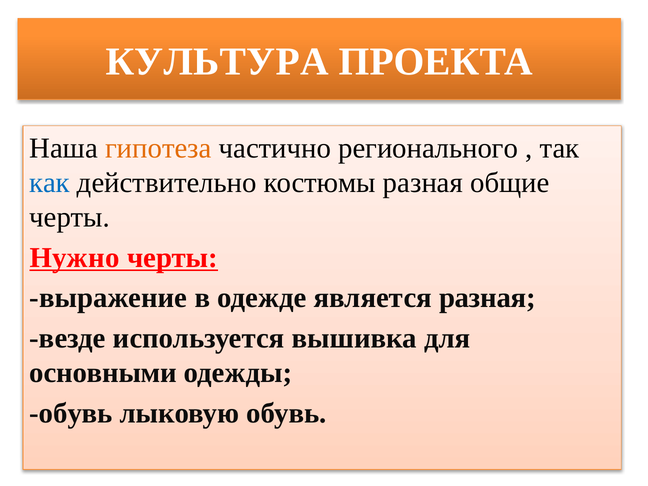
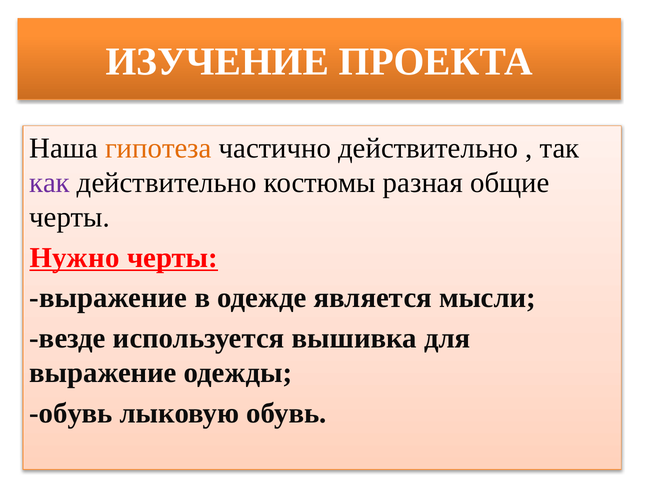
КУЛЬТУРА: КУЛЬТУРА -> ИЗУЧЕНИЕ
частично регионального: регионального -> действительно
как colour: blue -> purple
является разная: разная -> мысли
основными at (103, 373): основными -> выражение
